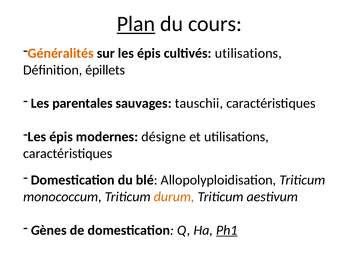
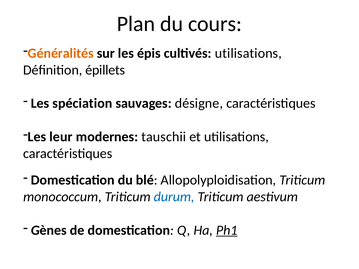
Plan underline: present -> none
parentales: parentales -> spéciation
tauschii: tauschii -> désigne
épis at (61, 137): épis -> leur
désigne: désigne -> tauschii
durum colour: orange -> blue
